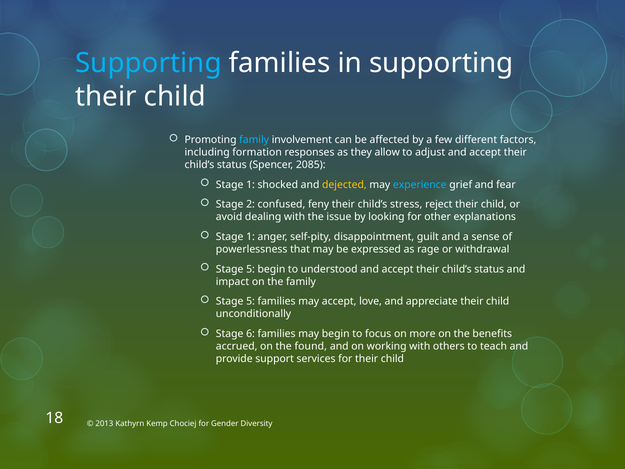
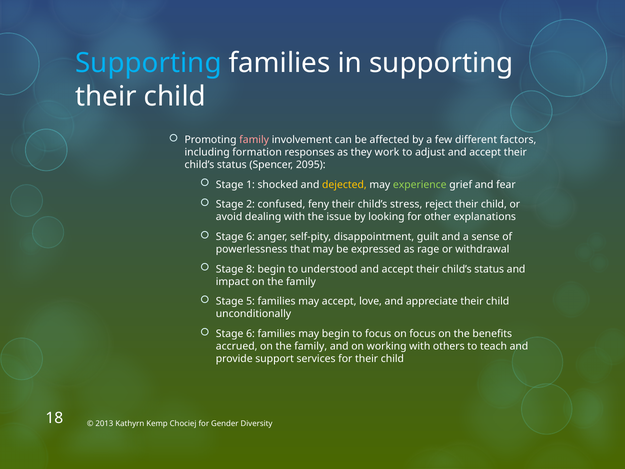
family at (254, 140) colour: light blue -> pink
allow: allow -> work
2085: 2085 -> 2095
experience colour: light blue -> light green
1 at (251, 237): 1 -> 6
5 at (251, 269): 5 -> 8
on more: more -> focus
accrued on the found: found -> family
